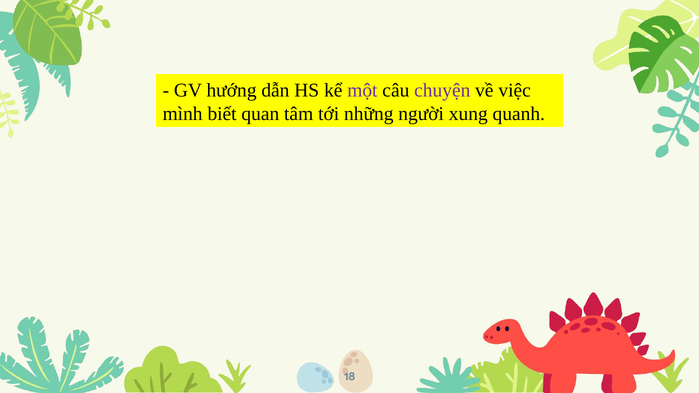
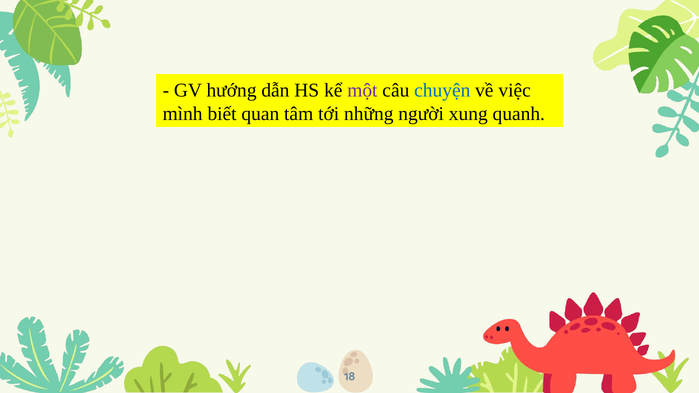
chuyện colour: purple -> blue
